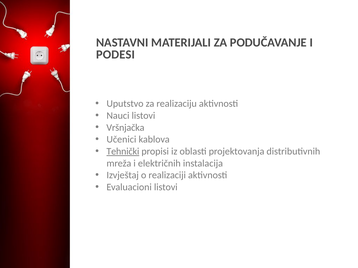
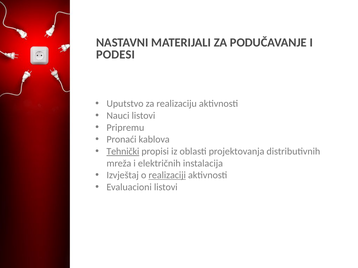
Vršnjačka: Vršnjačka -> Pripremu
Učenici: Učenici -> Pronaći
realizaciji underline: none -> present
